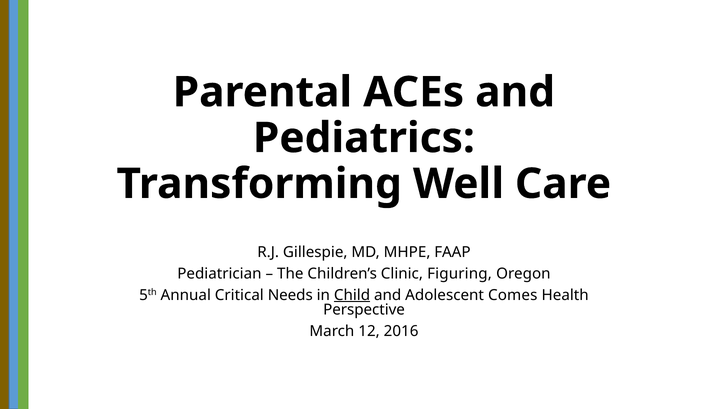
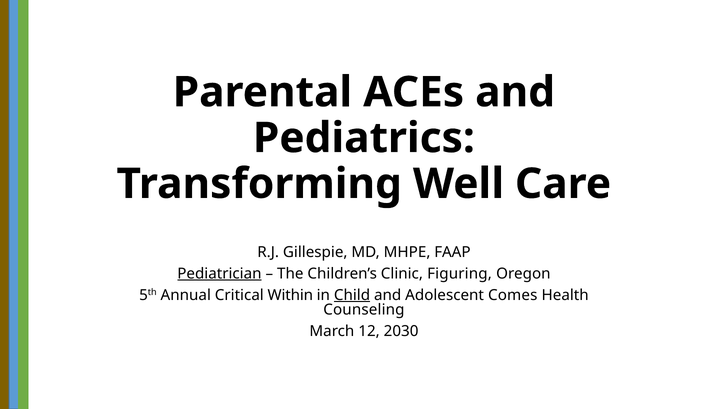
Pediatrician underline: none -> present
Needs: Needs -> Within
Perspective: Perspective -> Counseling
2016: 2016 -> 2030
